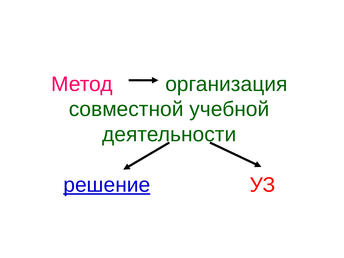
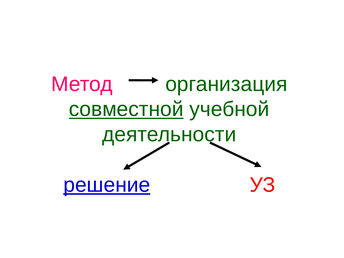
совместной underline: none -> present
